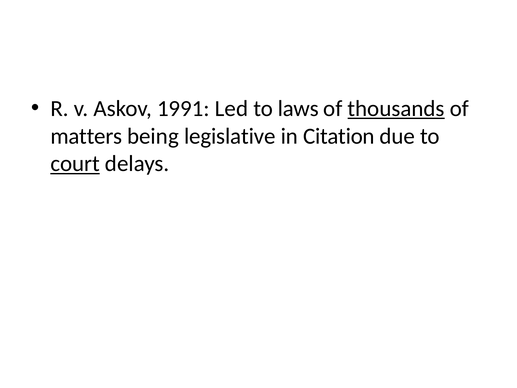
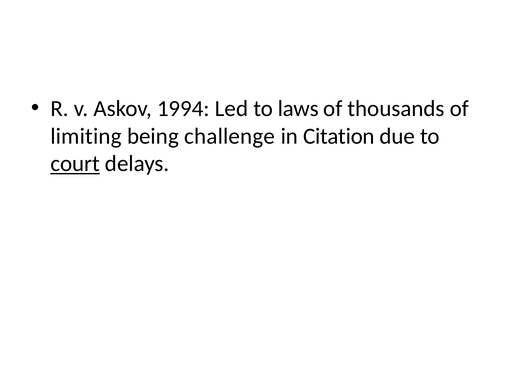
1991: 1991 -> 1994
thousands underline: present -> none
matters: matters -> limiting
legislative: legislative -> challenge
